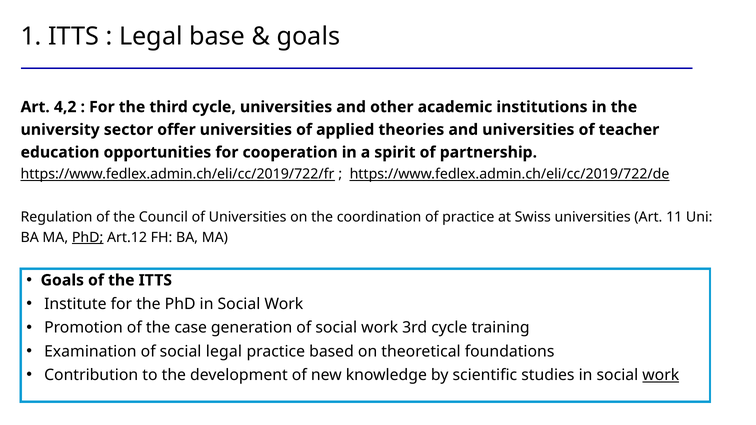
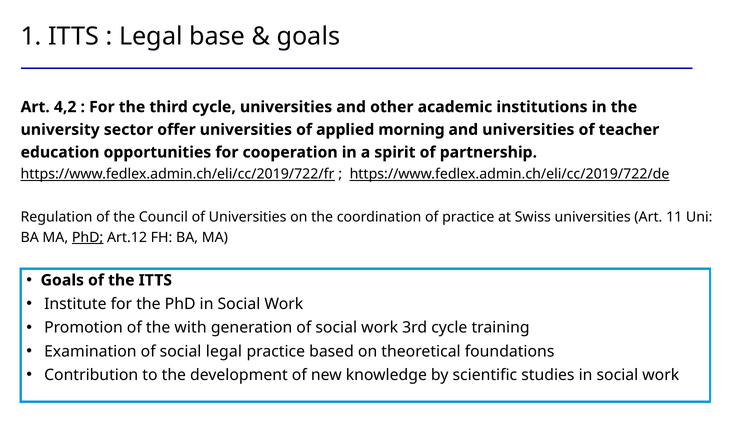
theories: theories -> morning
case: case -> with
work at (661, 375) underline: present -> none
